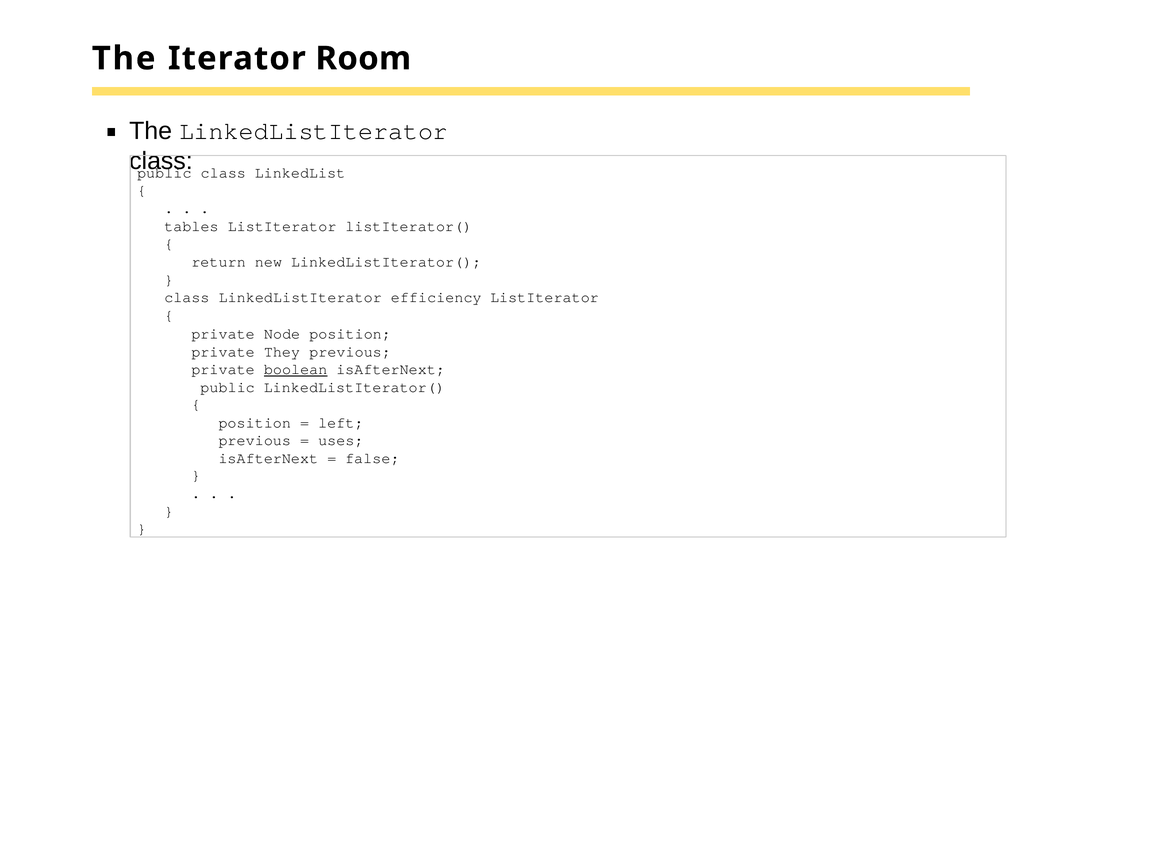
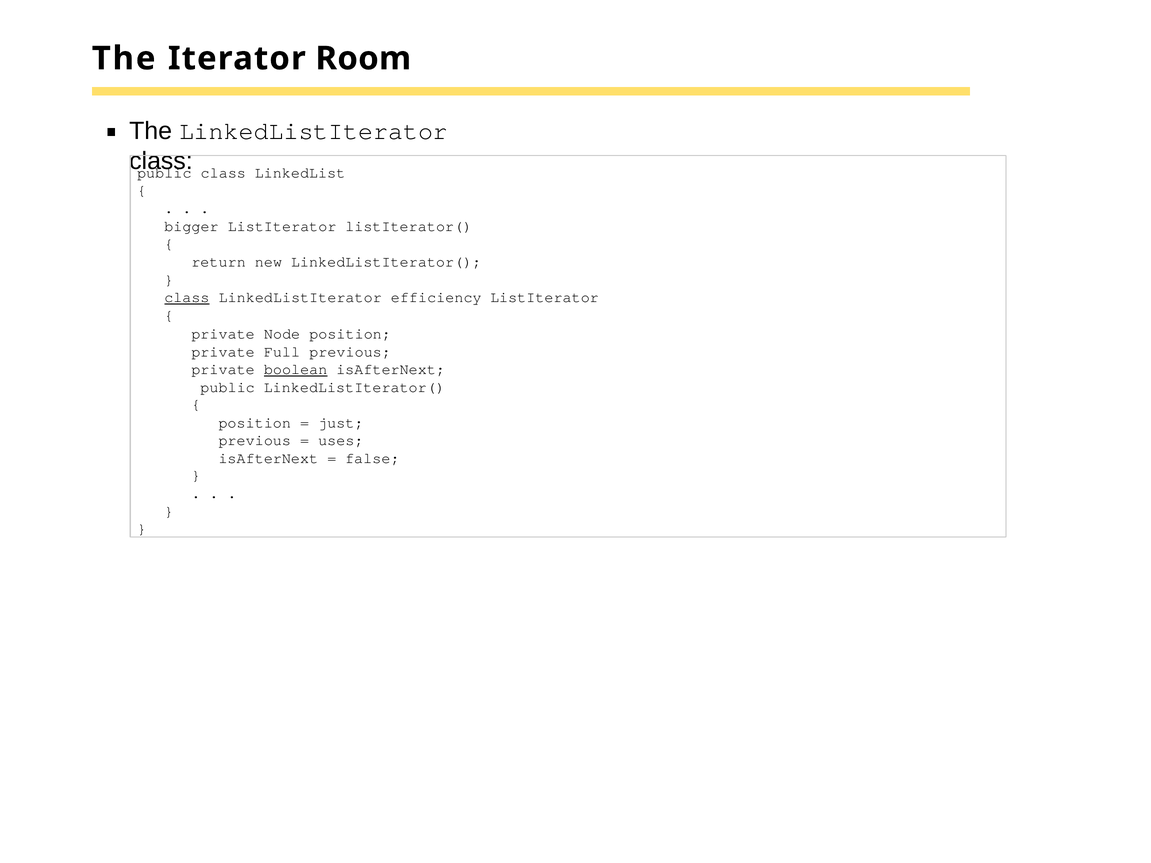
tables: tables -> bigger
class at (187, 298) underline: none -> present
They: They -> Full
left: left -> just
